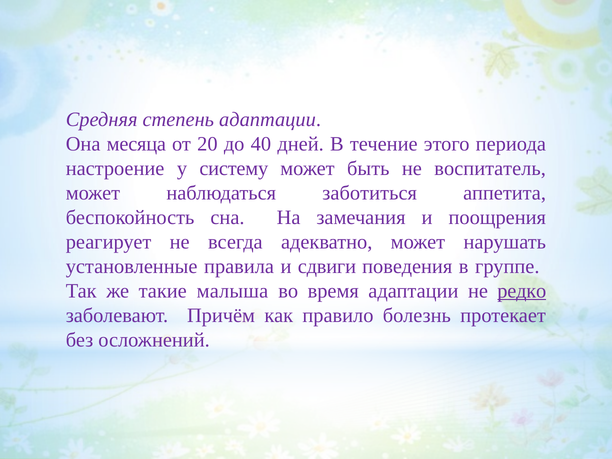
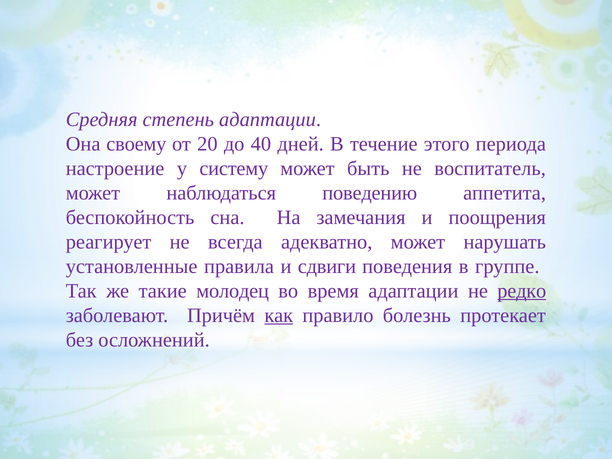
месяца: месяца -> своему
заботиться: заботиться -> поведению
малыша: малыша -> молодец
как underline: none -> present
